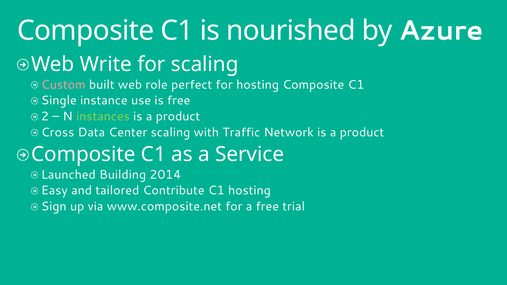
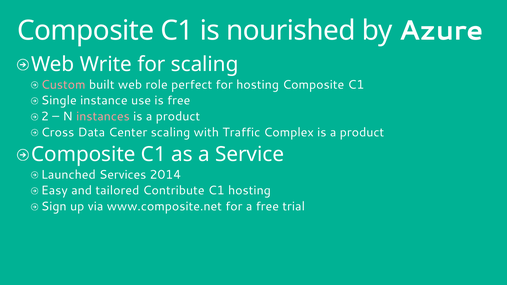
instances colour: light green -> pink
Network: Network -> Complex
Building: Building -> Services
